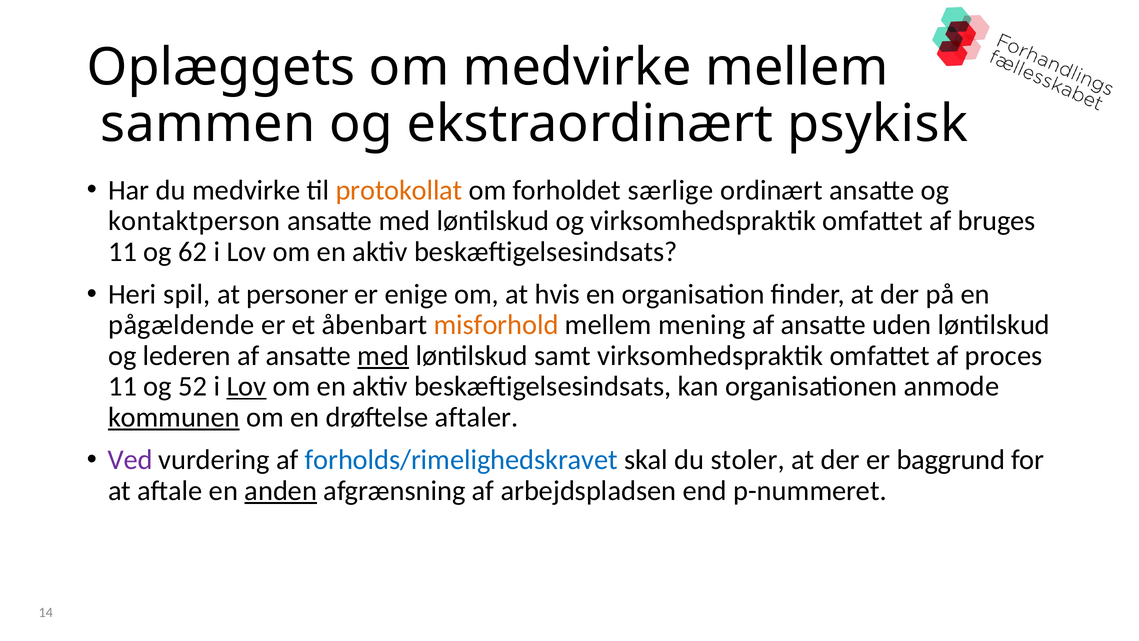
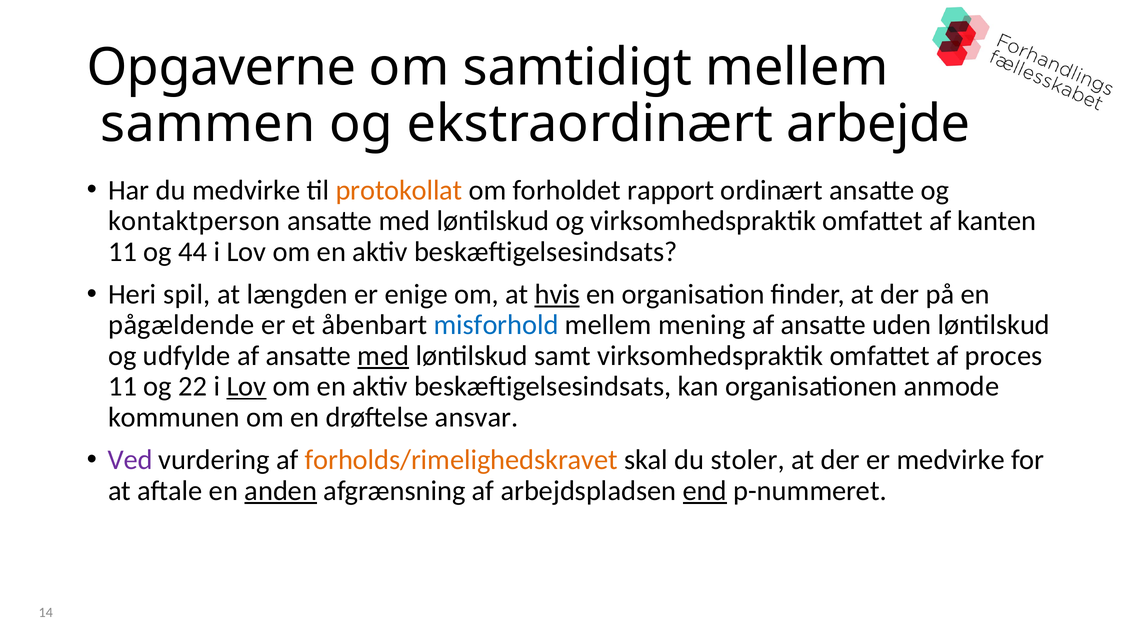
Oplæggets: Oplæggets -> Opgaverne
om medvirke: medvirke -> samtidigt
psykisk: psykisk -> arbejde
særlige: særlige -> rapport
bruges: bruges -> kanten
62: 62 -> 44
personer: personer -> længden
hvis underline: none -> present
misforhold colour: orange -> blue
lederen: lederen -> udfylde
52: 52 -> 22
kommunen underline: present -> none
aftaler: aftaler -> ansvar
forholds/rimelighedskravet colour: blue -> orange
er baggrund: baggrund -> medvirke
end underline: none -> present
